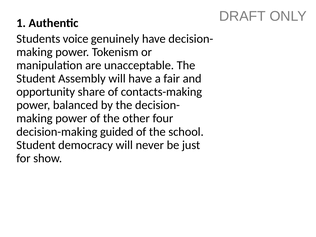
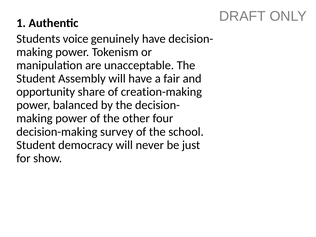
contacts-making: contacts-making -> creation-making
guided: guided -> survey
